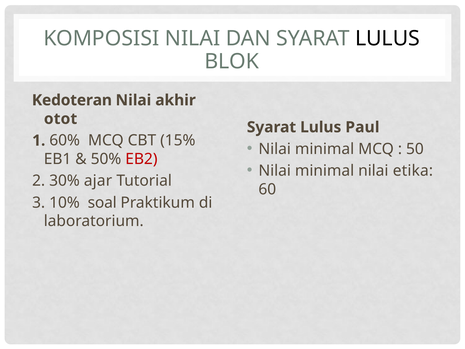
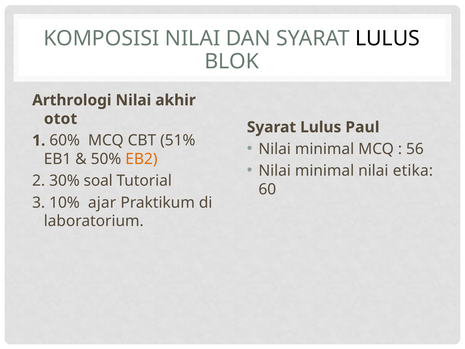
Kedoteran: Kedoteran -> Arthrologi
15%: 15% -> 51%
50: 50 -> 56
EB2 colour: red -> orange
ajar: ajar -> soal
soal: soal -> ajar
